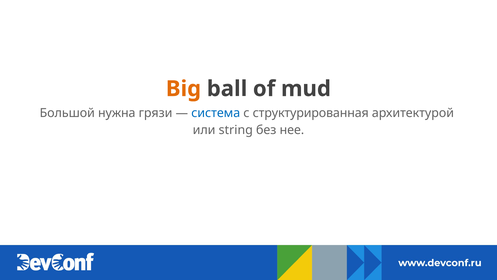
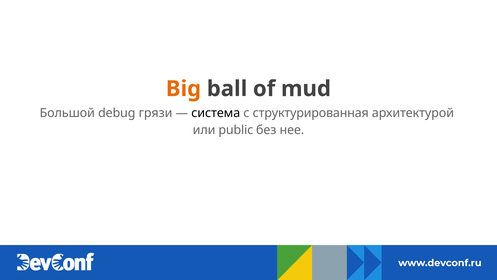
нужна: нужна -> debug
система colour: blue -> black
string: string -> public
